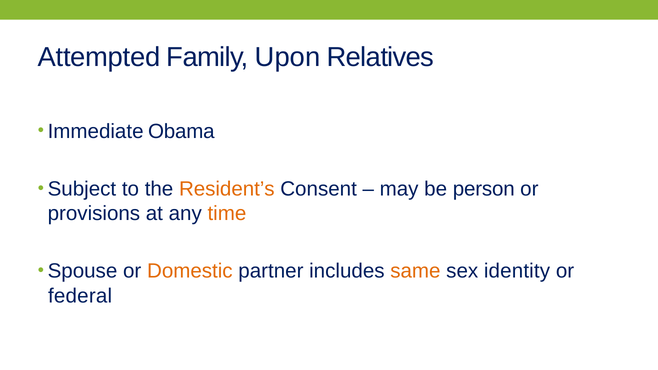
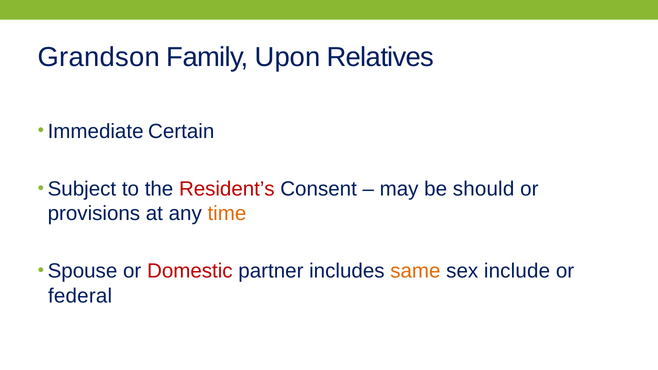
Attempted: Attempted -> Grandson
Obama: Obama -> Certain
Resident’s colour: orange -> red
person: person -> should
Domestic colour: orange -> red
identity: identity -> include
